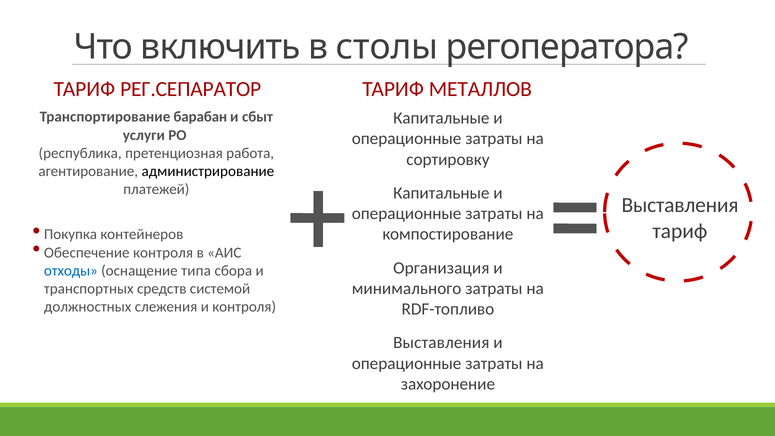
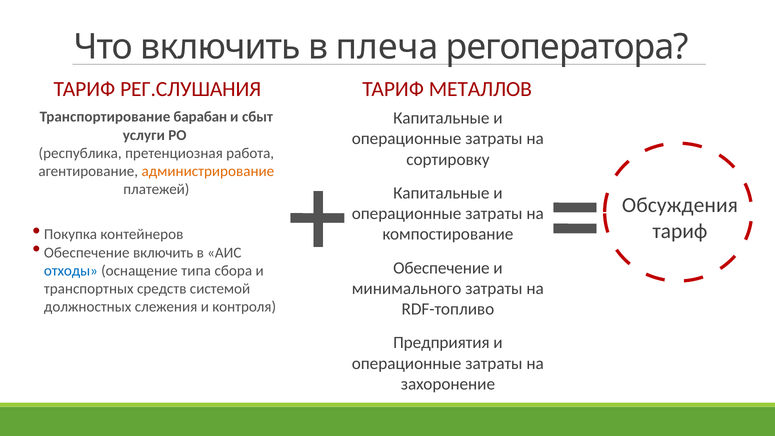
столы: столы -> плеча
РЕГ.СЕПАРАТОР: РЕГ.СЕПАРАТОР -> РЕГ.СЛУШАНИЯ
администрирование colour: black -> orange
Выставления at (680, 205): Выставления -> Обсуждения
Обеспечение контроля: контроля -> включить
Организация at (441, 268): Организация -> Обеспечение
Выставления at (441, 343): Выставления -> Предприятия
